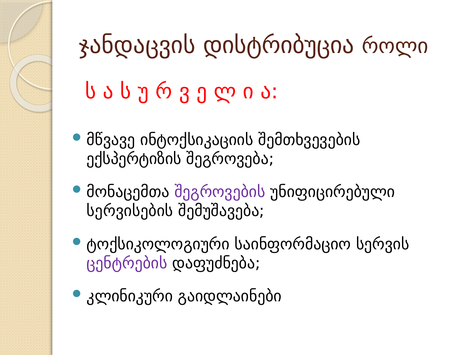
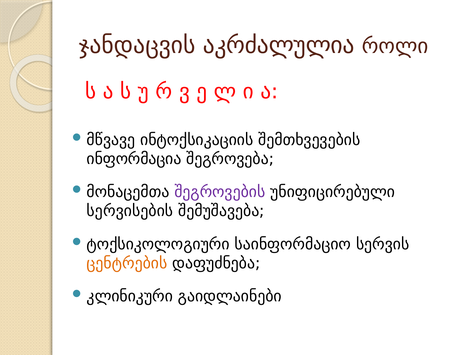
დისტრიბუცია: დისტრიბუცია -> აკრძალულია
ექსპერტიზის: ექსპერტიზის -> ინფორმაცია
ცენტრების colour: purple -> orange
